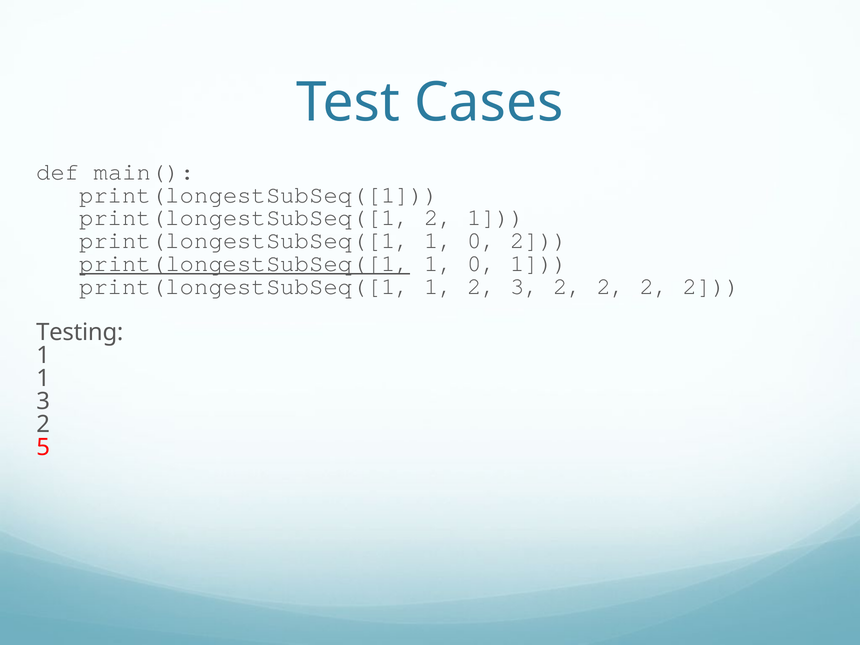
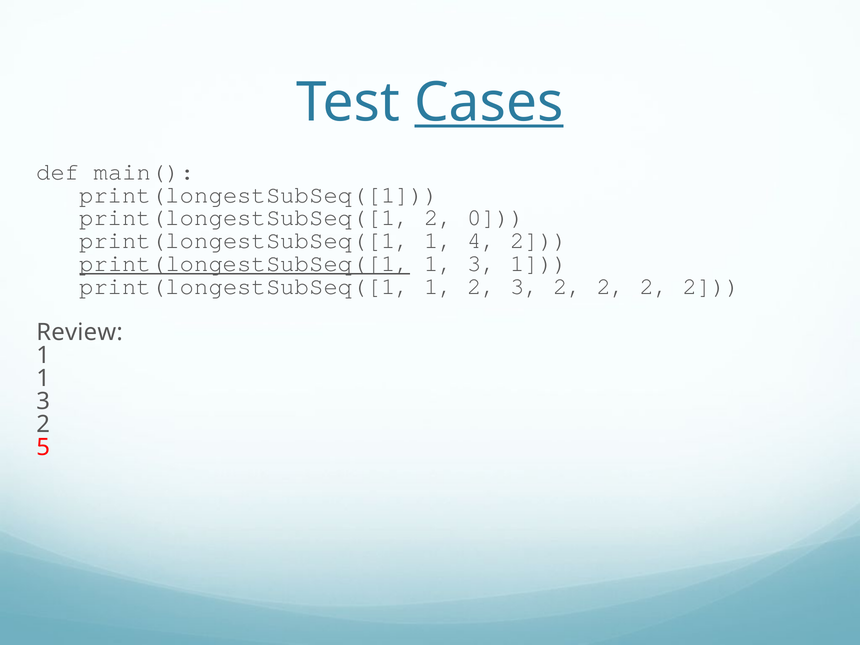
Cases underline: none -> present
2 1: 1 -> 0
0 at (482, 241): 0 -> 4
0 at (482, 264): 0 -> 3
Testing: Testing -> Review
